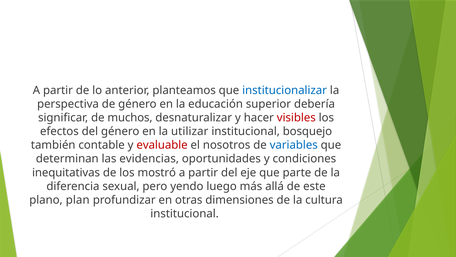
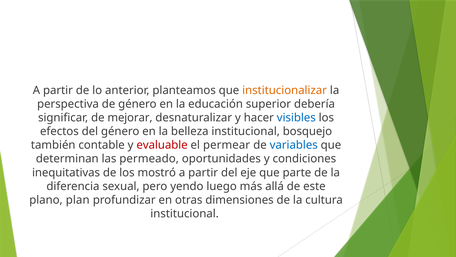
institucionalizar colour: blue -> orange
muchos: muchos -> mejorar
visibles colour: red -> blue
utilizar: utilizar -> belleza
nosotros: nosotros -> permear
evidencias: evidencias -> permeado
